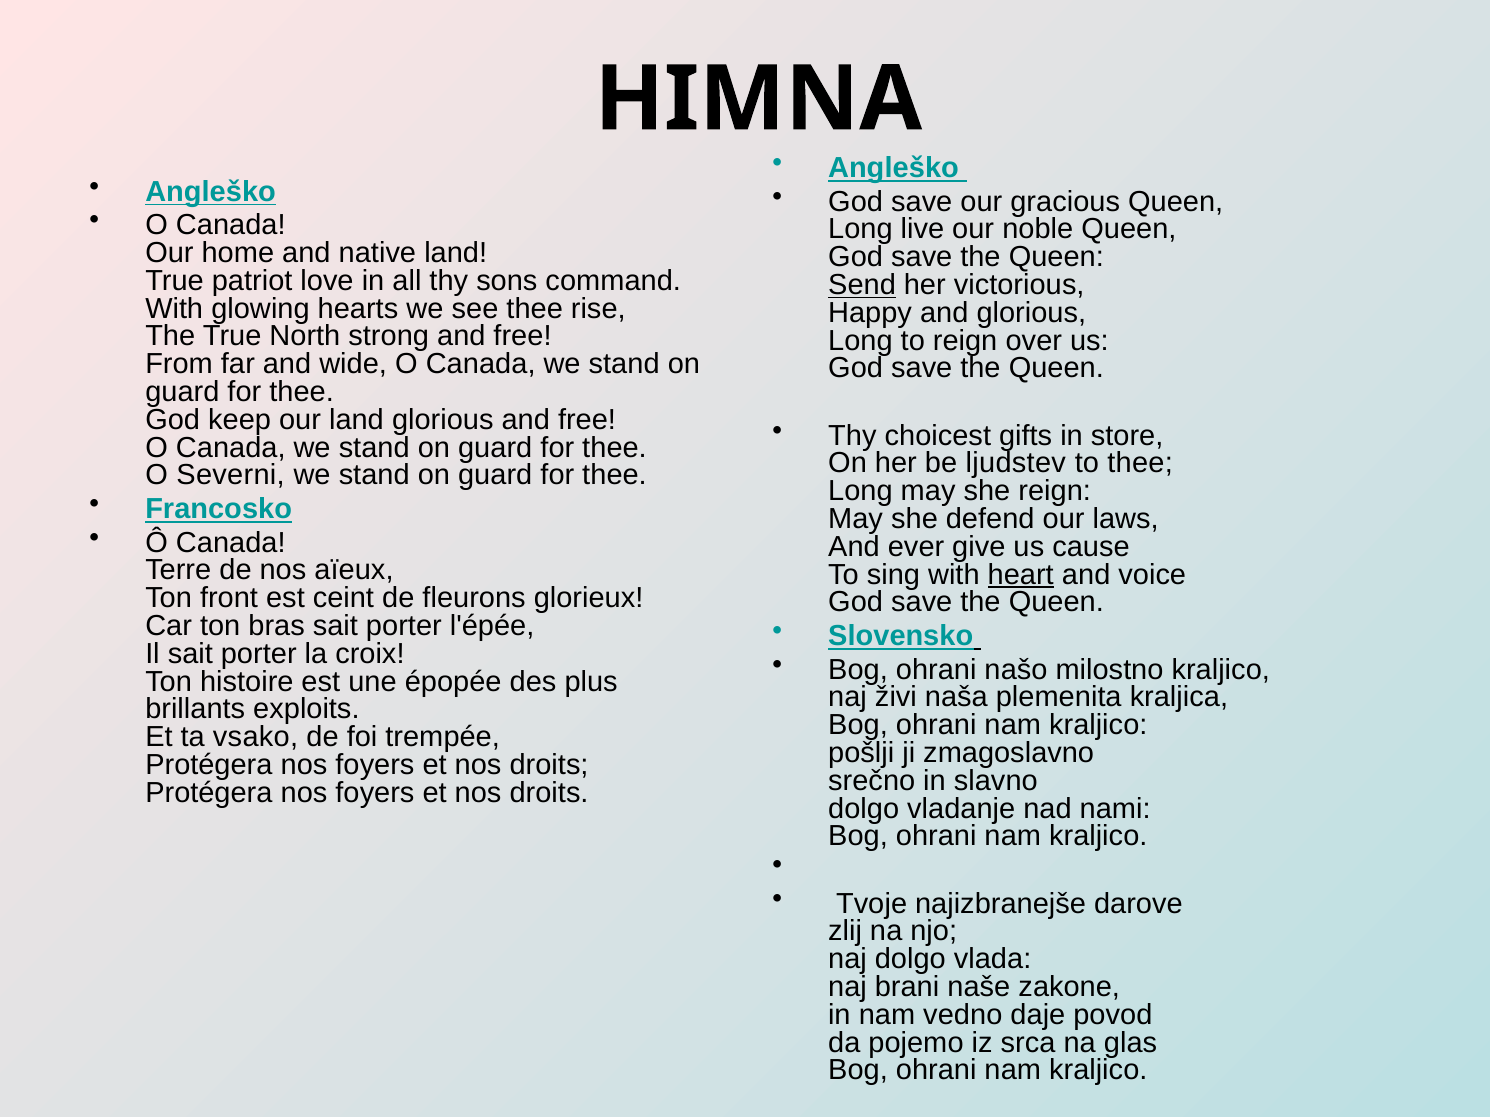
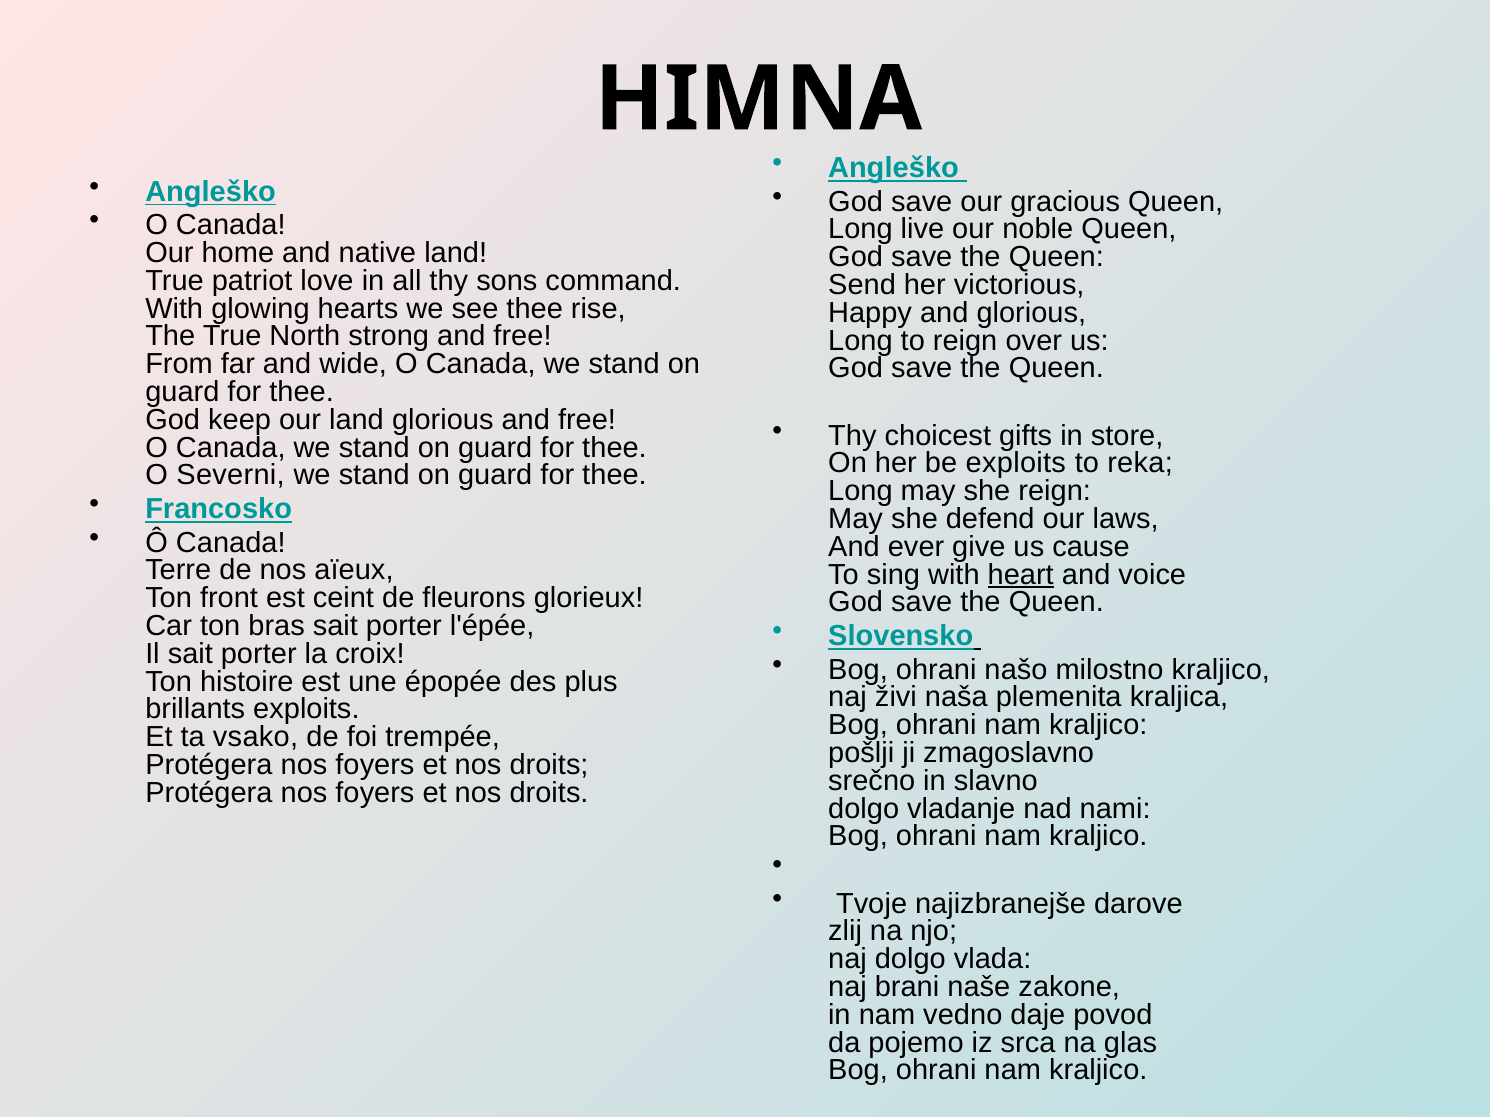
Send underline: present -> none
be ljudstev: ljudstev -> exploits
to thee: thee -> reka
